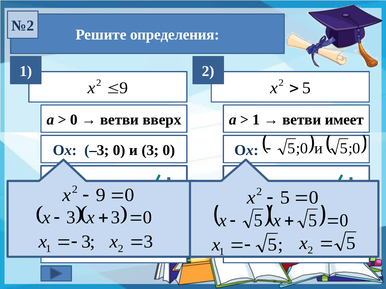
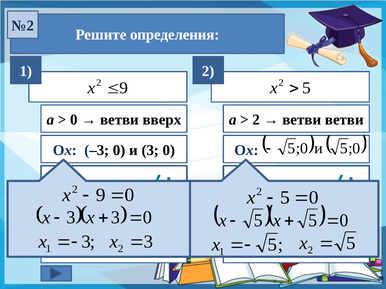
1 at (256, 120): 1 -> 2
ветви имеет: имеет -> ветви
